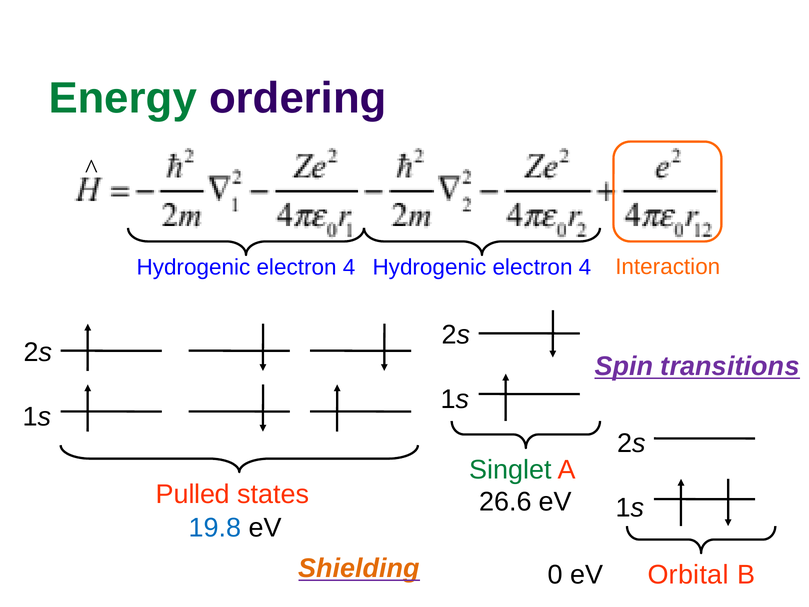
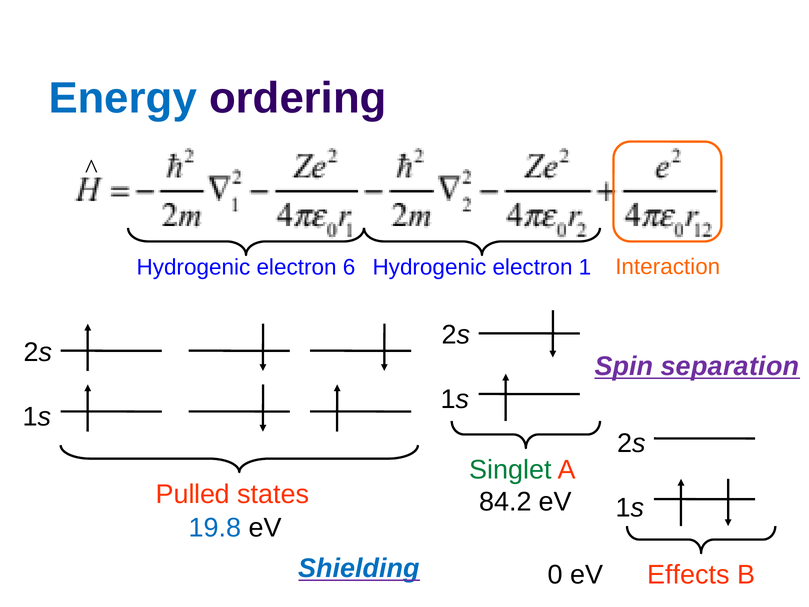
Energy colour: green -> blue
4 at (349, 267): 4 -> 6
4 at (585, 267): 4 -> 1
transitions: transitions -> separation
26.6: 26.6 -> 84.2
Shielding colour: orange -> blue
Orbital: Orbital -> Effects
